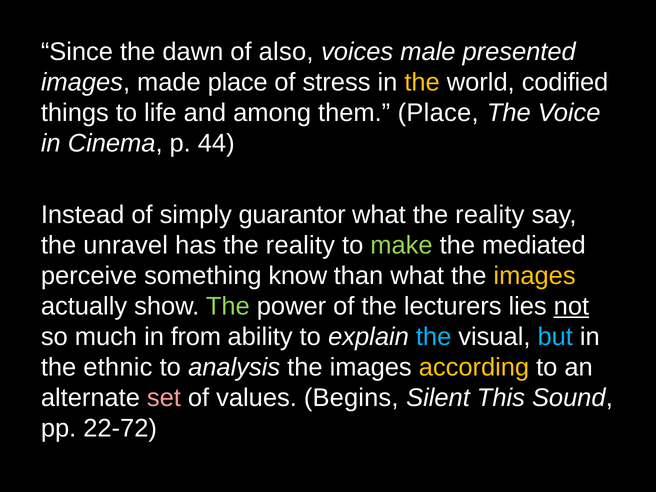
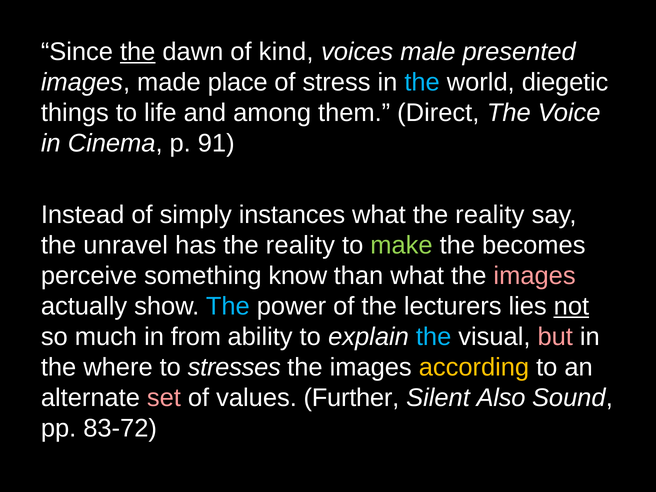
the at (138, 52) underline: none -> present
also: also -> kind
the at (422, 82) colour: yellow -> light blue
codified: codified -> diegetic
them Place: Place -> Direct
44: 44 -> 91
guarantor: guarantor -> instances
mediated: mediated -> becomes
images at (535, 276) colour: yellow -> pink
The at (228, 306) colour: light green -> light blue
but colour: light blue -> pink
ethnic: ethnic -> where
analysis: analysis -> stresses
Begins: Begins -> Further
This: This -> Also
22-72: 22-72 -> 83-72
